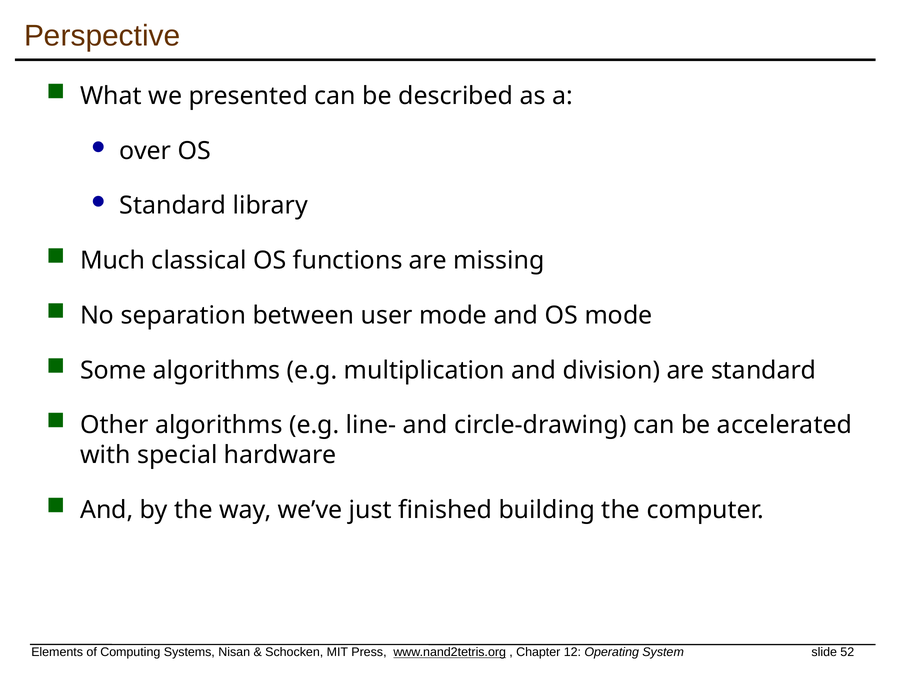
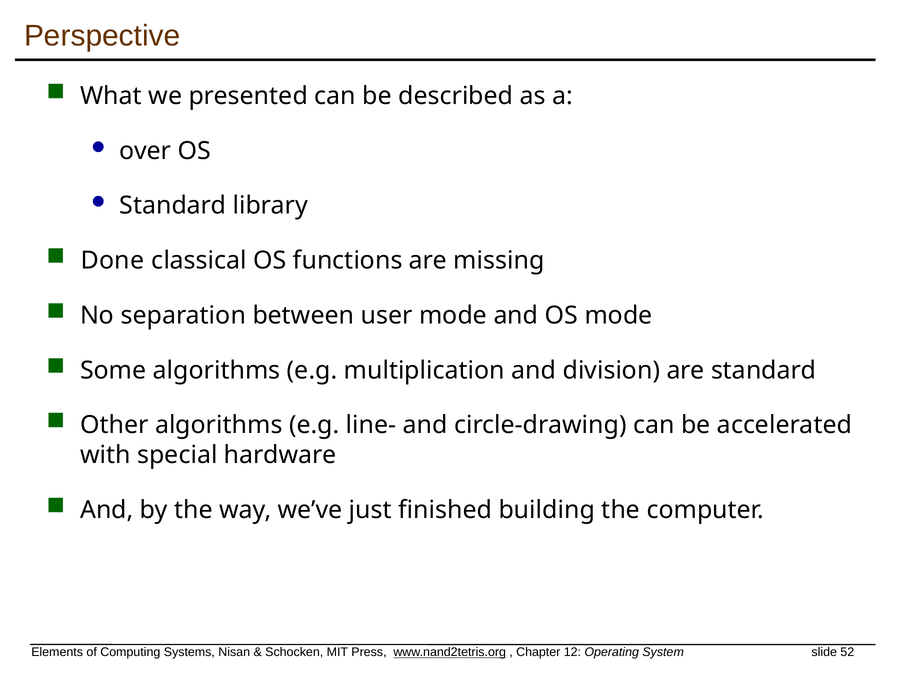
Much: Much -> Done
